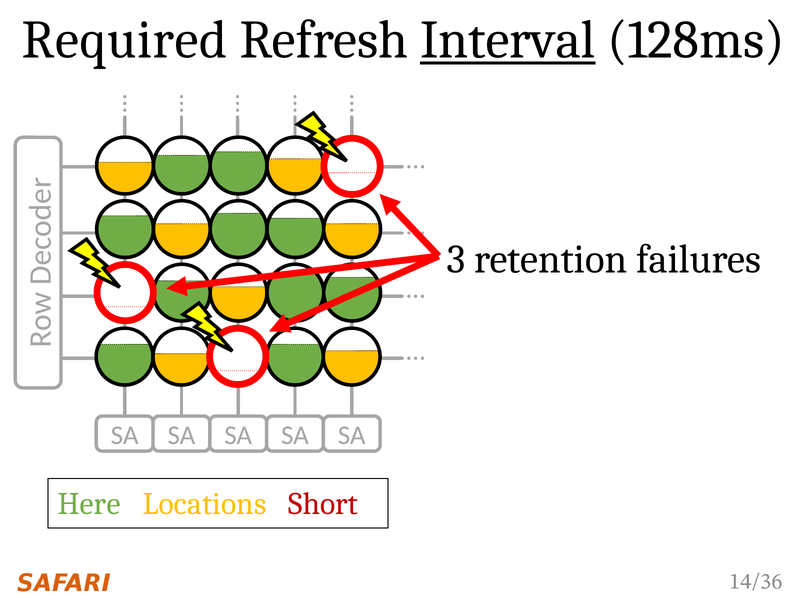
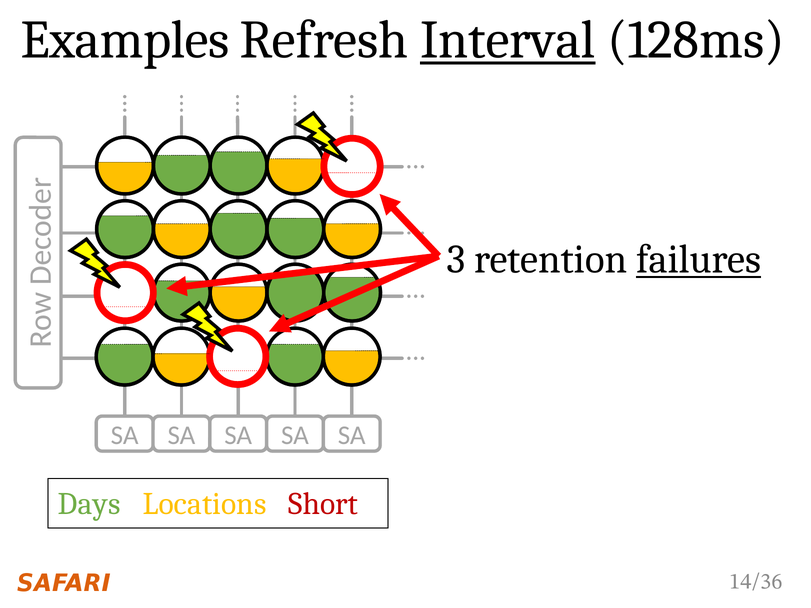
Required: Required -> Examples
failures underline: none -> present
Here: Here -> Days
